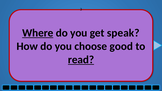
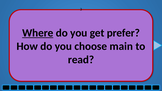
speak: speak -> prefer
good: good -> main
read underline: present -> none
